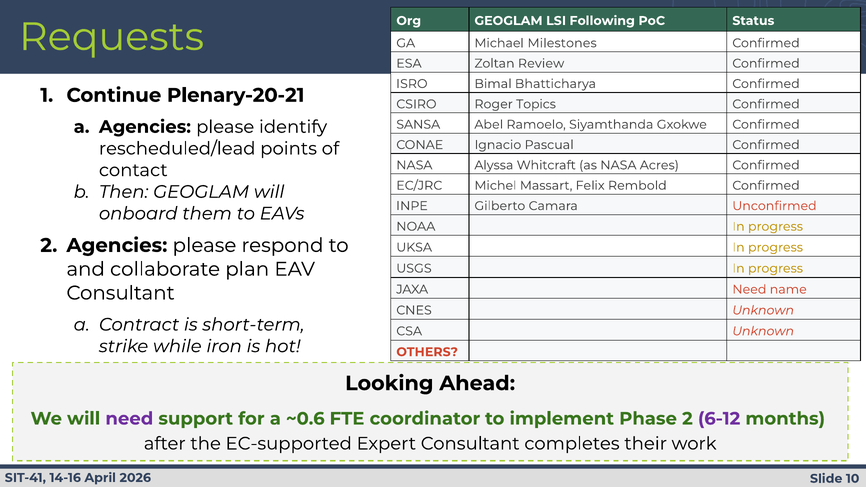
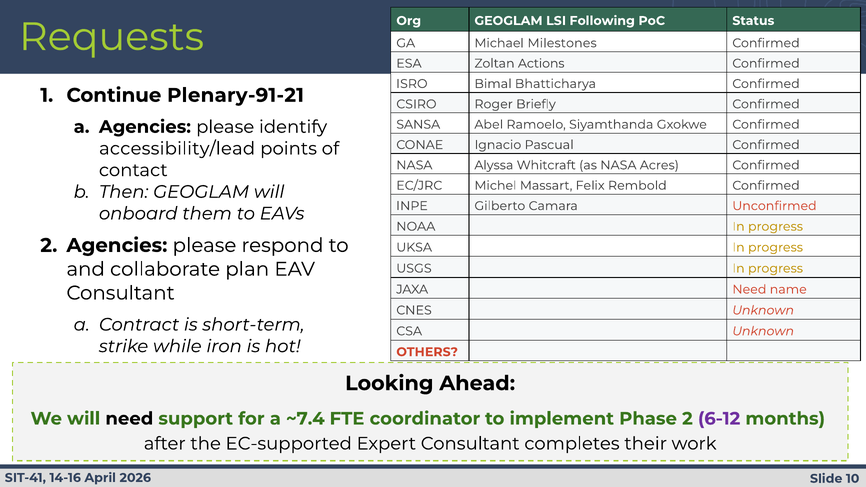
Review: Review -> Actions
Plenary-20-21: Plenary-20-21 -> Plenary-91-21
Topics: Topics -> Briefly
rescheduled/lead: rescheduled/lead -> accessibility/lead
need at (129, 419) colour: purple -> black
~0.6: ~0.6 -> ~7.4
